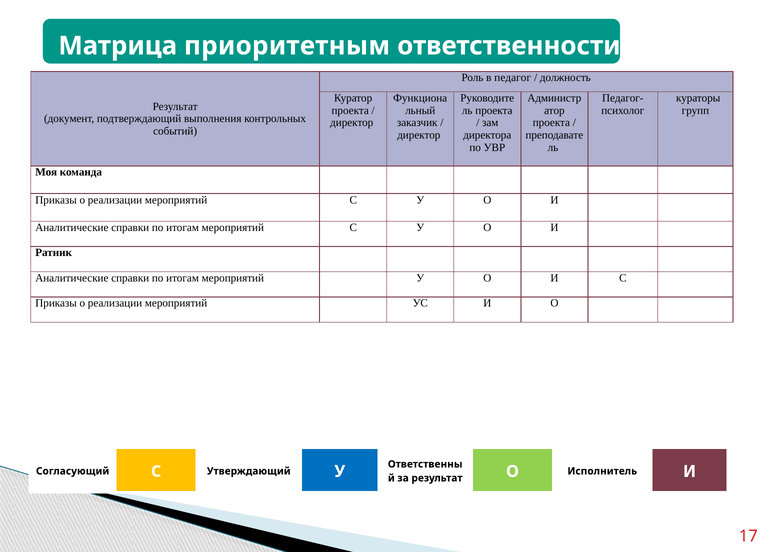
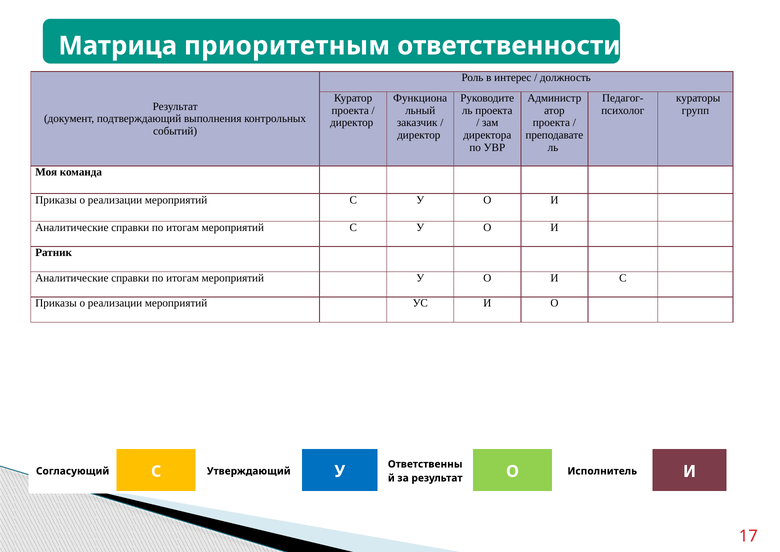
педагог: педагог -> интерес
